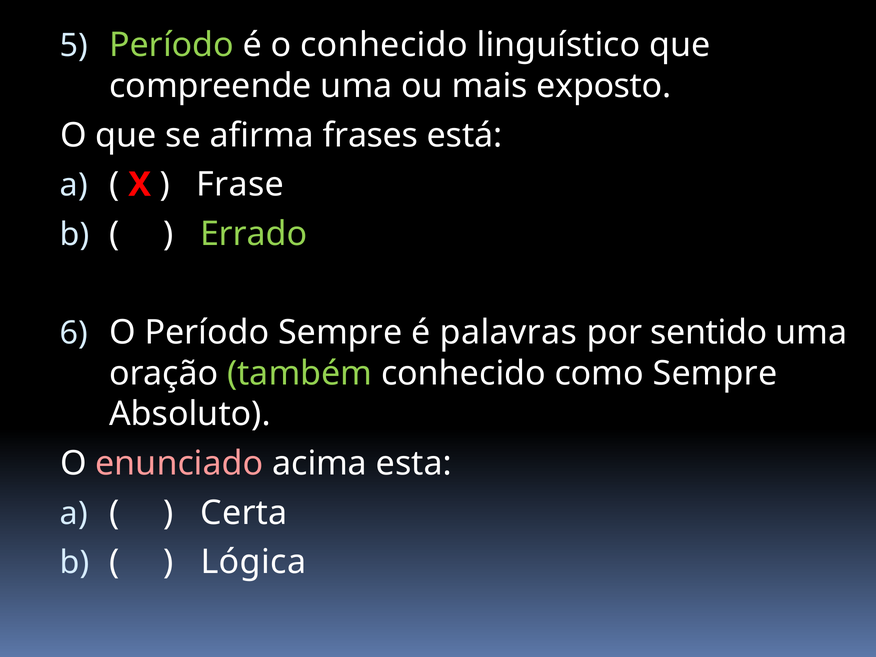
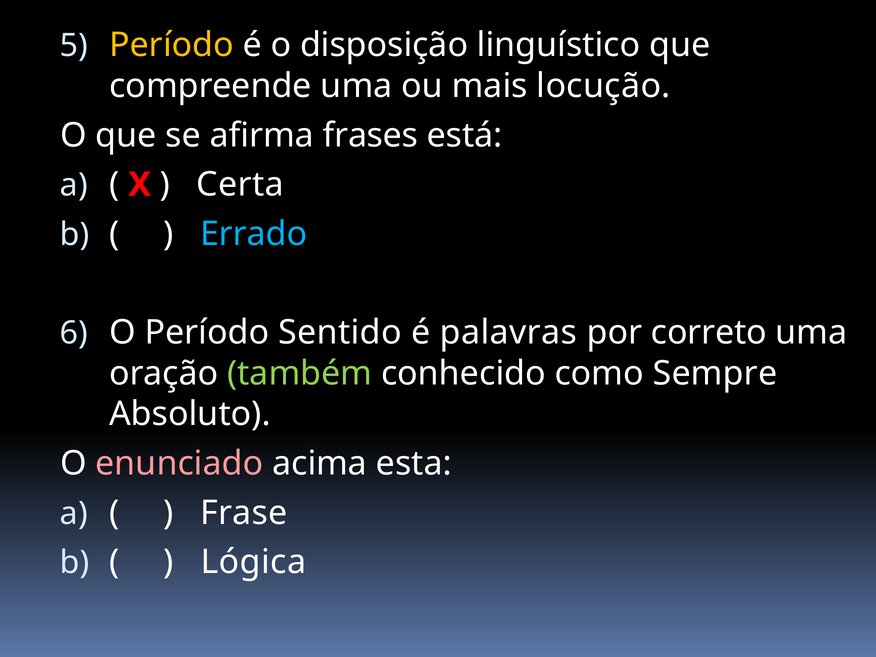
Período at (172, 45) colour: light green -> yellow
o conhecido: conhecido -> disposição
exposto: exposto -> locução
Frase: Frase -> Certa
Errado colour: light green -> light blue
Período Sempre: Sempre -> Sentido
sentido: sentido -> correto
Certa: Certa -> Frase
